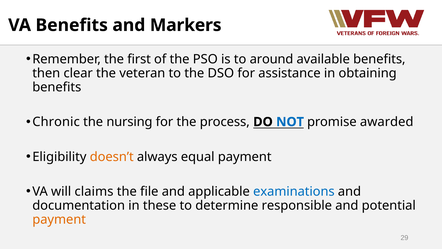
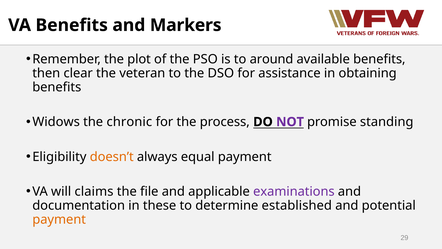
first: first -> plot
Chronic: Chronic -> Widows
nursing: nursing -> chronic
NOT colour: blue -> purple
awarded: awarded -> standing
examinations colour: blue -> purple
responsible: responsible -> established
